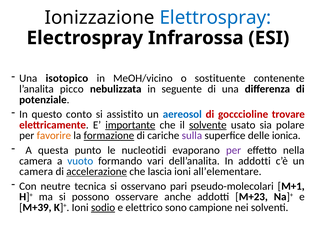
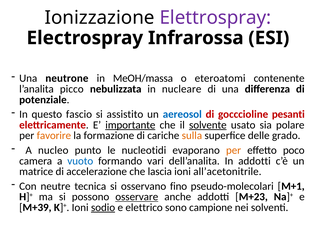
Elettrospray colour: blue -> purple
isotopico: isotopico -> neutrone
MeOH/vicino: MeOH/vicino -> MeOH/massa
sostituente: sostituente -> eteroatomi
seguente: seguente -> nucleare
conto: conto -> fascio
trovare: trovare -> pesanti
formazione underline: present -> none
sulla colour: purple -> orange
ionica: ionica -> grado
questa: questa -> nucleo
per at (234, 150) colour: purple -> orange
nella: nella -> poco
camera at (36, 172): camera -> matrice
accelerazione underline: present -> none
all’elementare: all’elementare -> all’acetonitrile
pari: pari -> fino
osservare underline: none -> present
